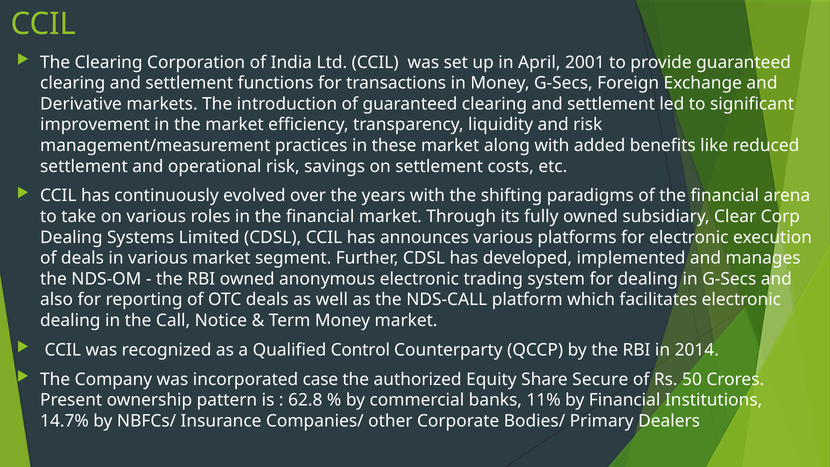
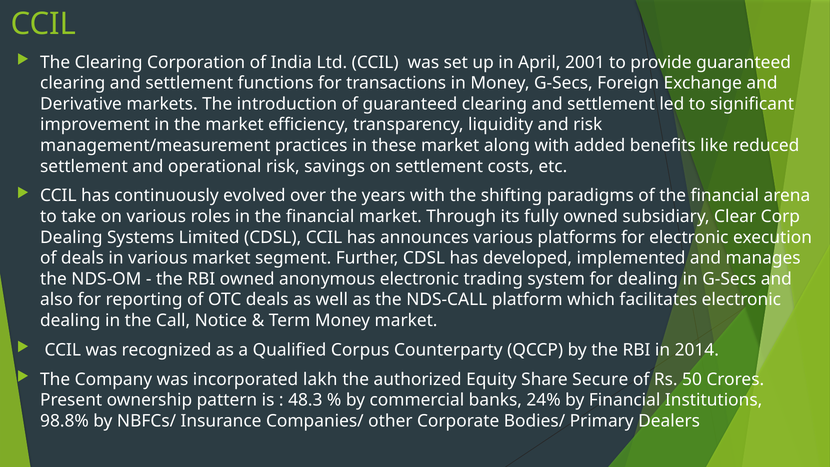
Control: Control -> Corpus
case: case -> lakh
62.8: 62.8 -> 48.3
11%: 11% -> 24%
14.7%: 14.7% -> 98.8%
